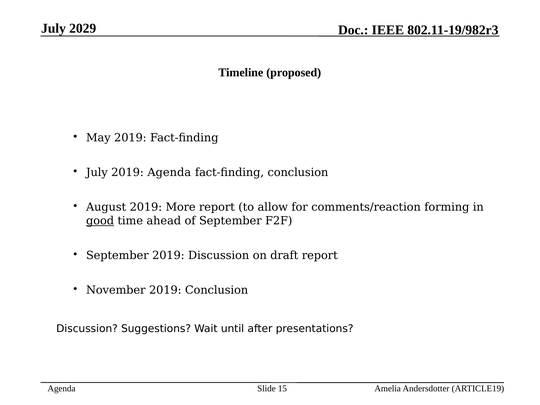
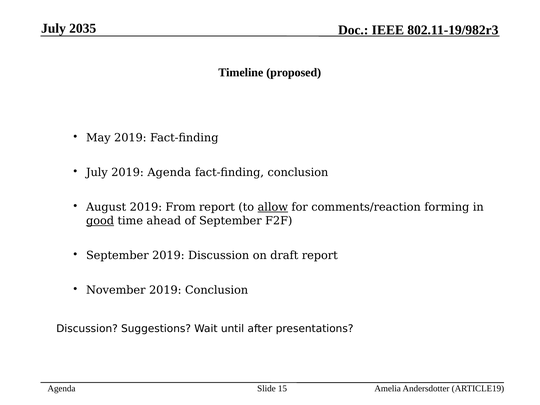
2029: 2029 -> 2035
More: More -> From
allow underline: none -> present
